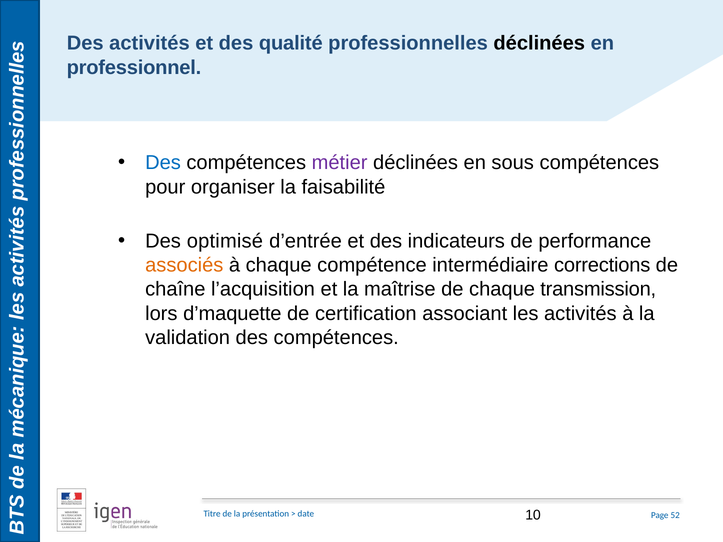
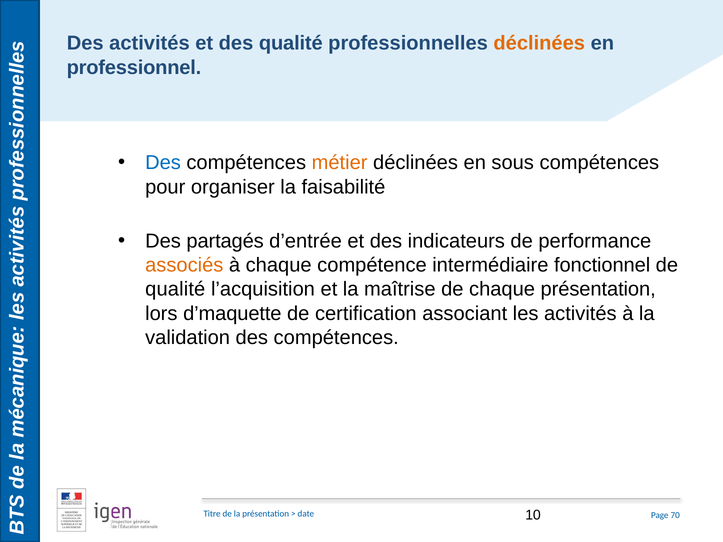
déclinées at (539, 43) colour: black -> orange
métier colour: purple -> orange
optimisé: optimisé -> partagés
corrections: corrections -> fonctionnel
chaîne at (175, 289): chaîne -> qualité
chaque transmission: transmission -> présentation
52: 52 -> 70
